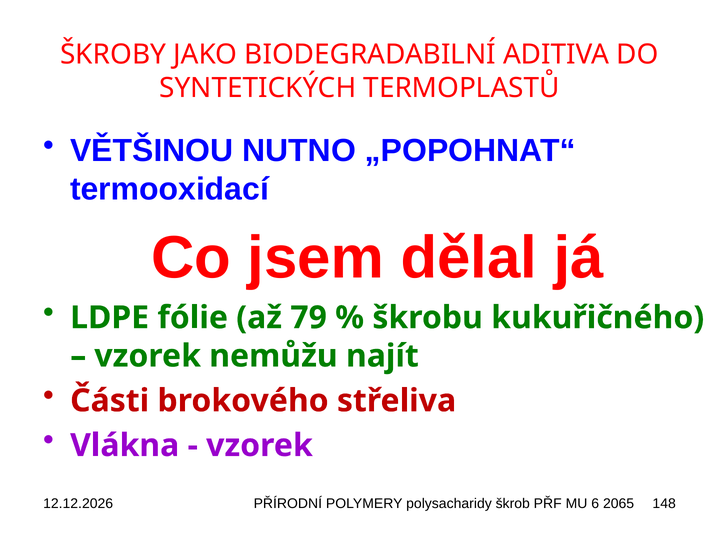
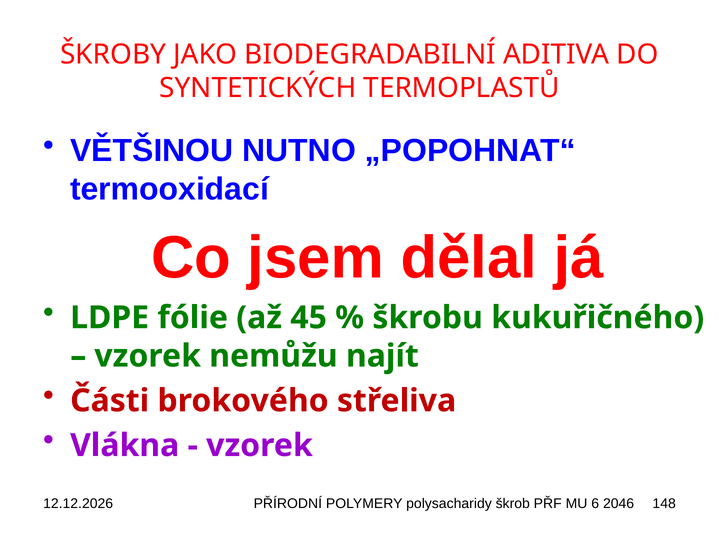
79: 79 -> 45
2065: 2065 -> 2046
